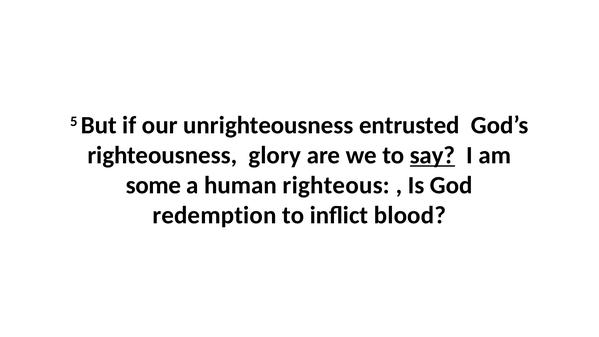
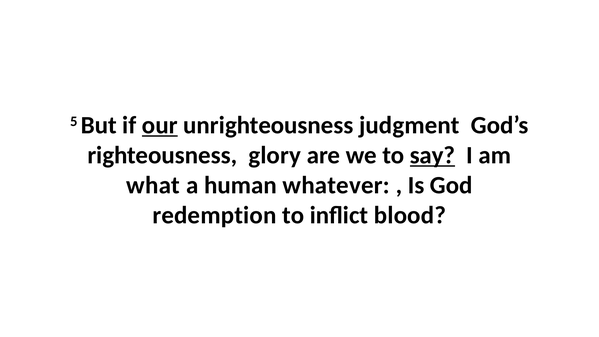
our underline: none -> present
entrusted: entrusted -> judgment
some: some -> what
righteous: righteous -> whatever
